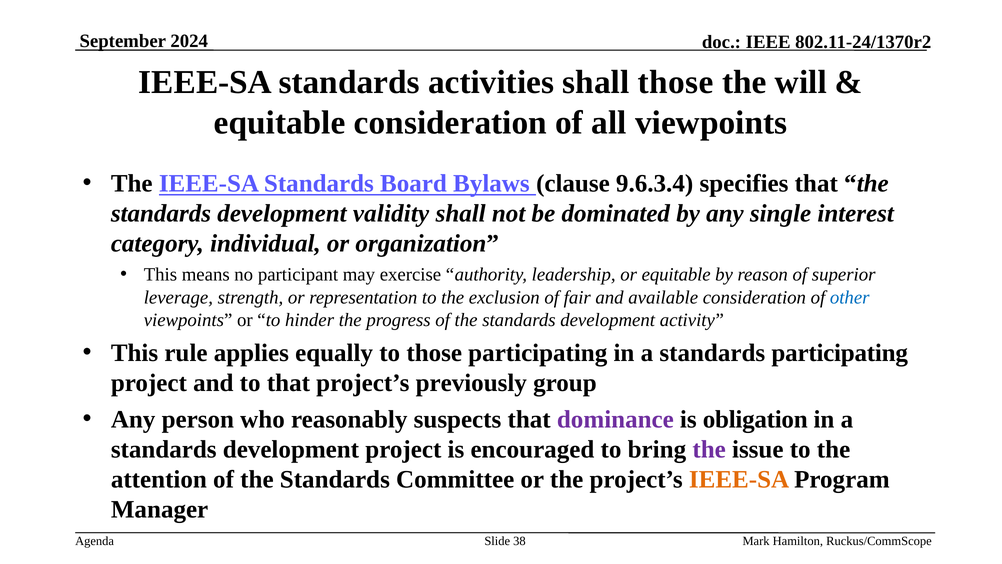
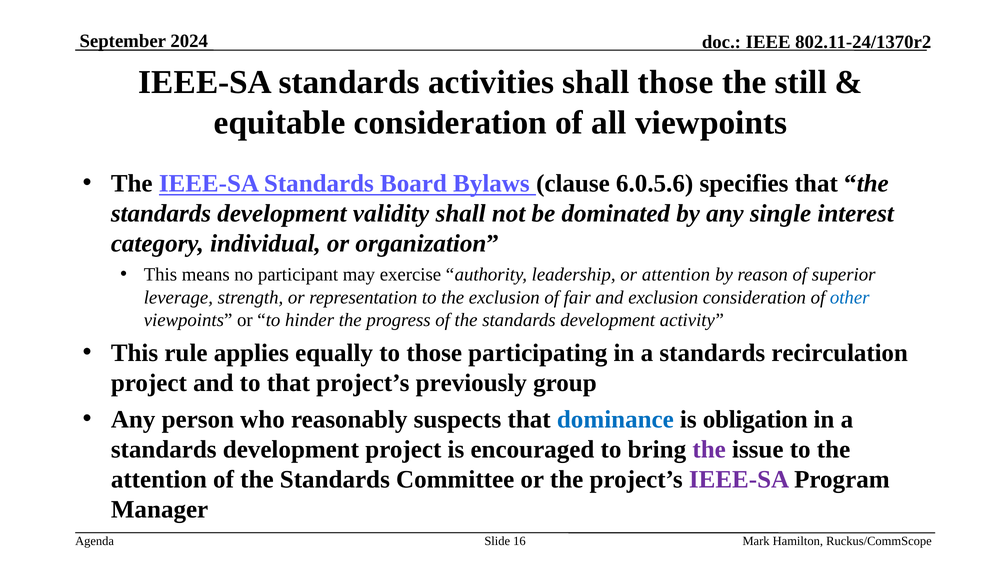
will: will -> still
9.6.3.4: 9.6.3.4 -> 6.0.5.6
or equitable: equitable -> attention
and available: available -> exclusion
standards participating: participating -> recirculation
dominance colour: purple -> blue
IEEE-SA at (739, 479) colour: orange -> purple
38: 38 -> 16
